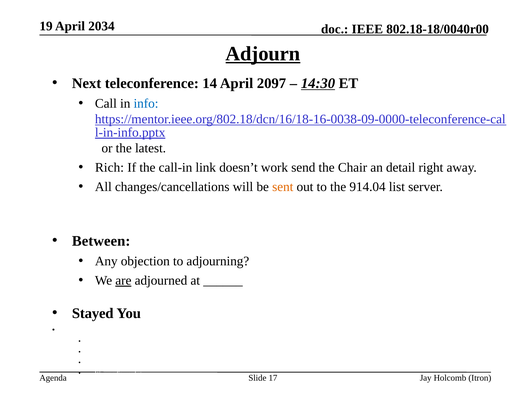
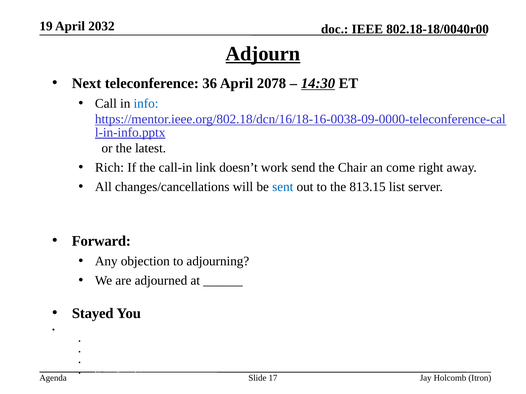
2034: 2034 -> 2032
14: 14 -> 36
2097: 2097 -> 2078
detail: detail -> come
sent colour: orange -> blue
914.04: 914.04 -> 813.15
Between: Between -> Forward
are at (123, 281) underline: present -> none
